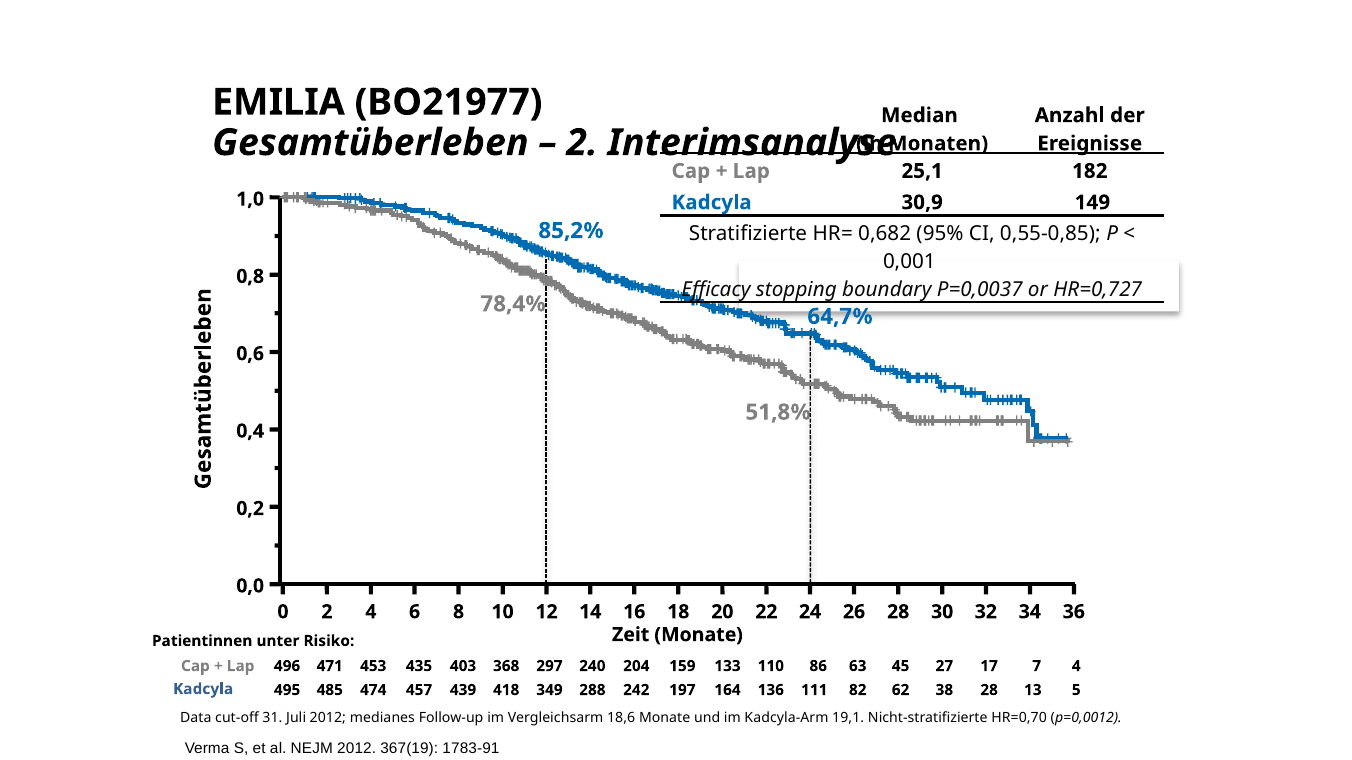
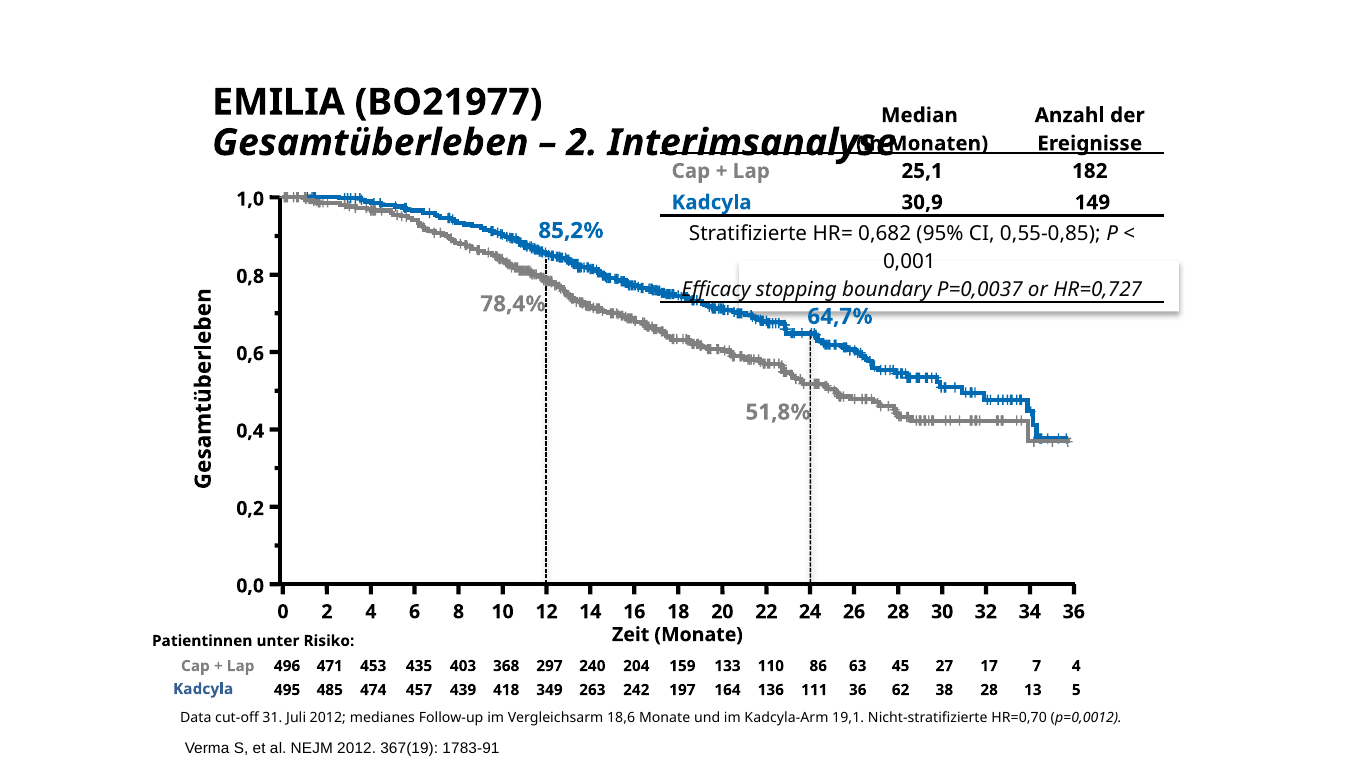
288: 288 -> 263
111 82: 82 -> 36
